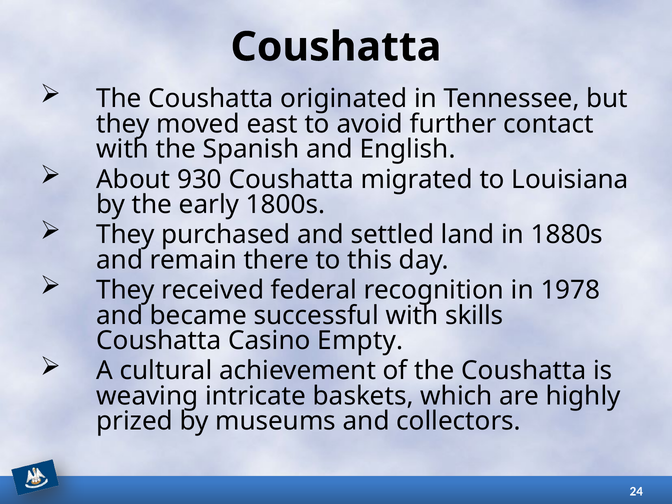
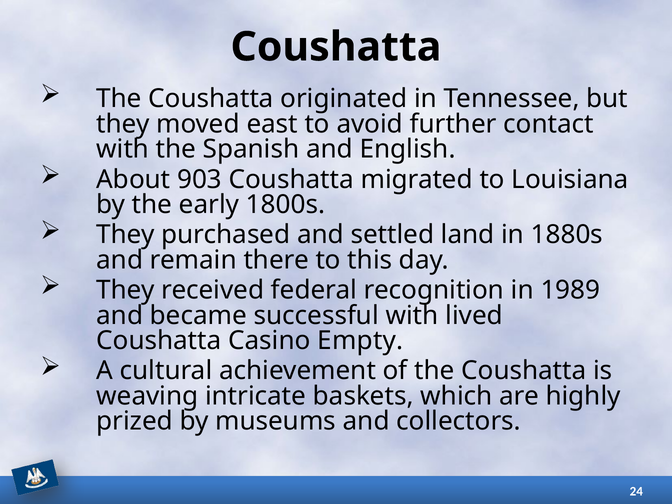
930: 930 -> 903
1978: 1978 -> 1989
skills: skills -> lived
